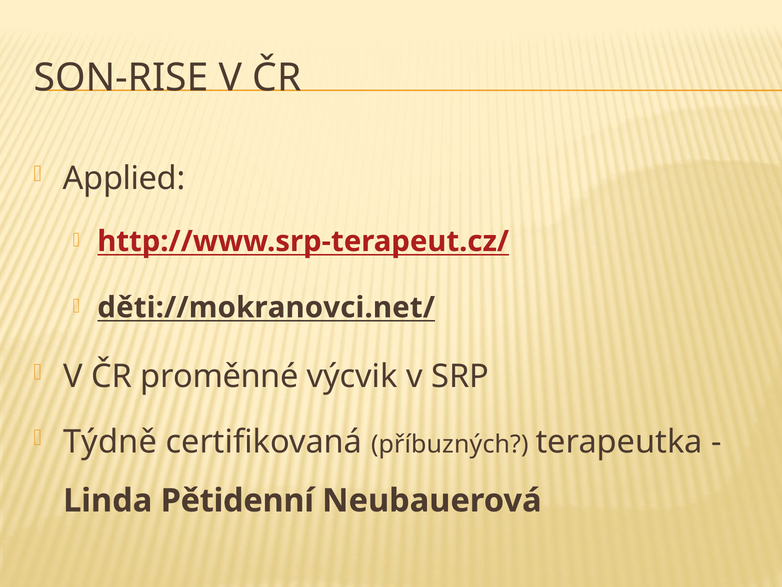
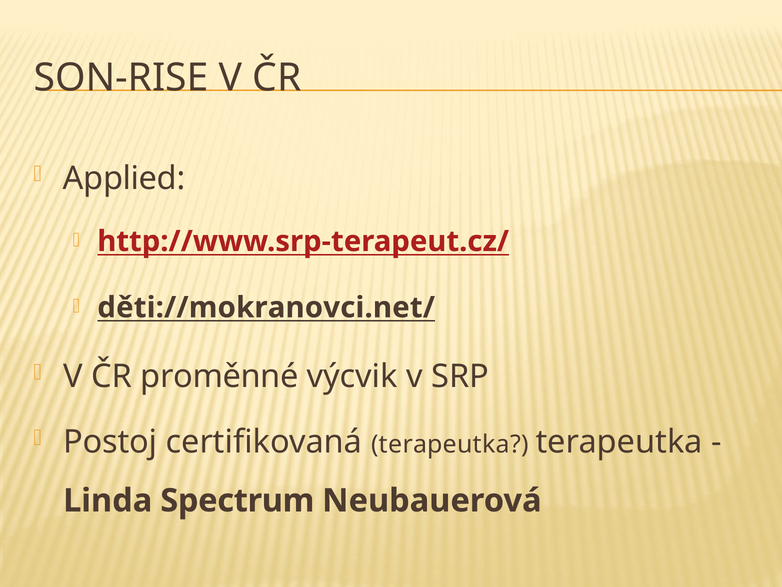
Týdně: Týdně -> Postoj
certifikovaná příbuzných: příbuzných -> terapeutka
Pětidenní: Pětidenní -> Spectrum
